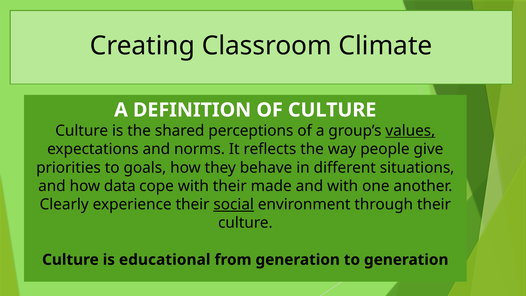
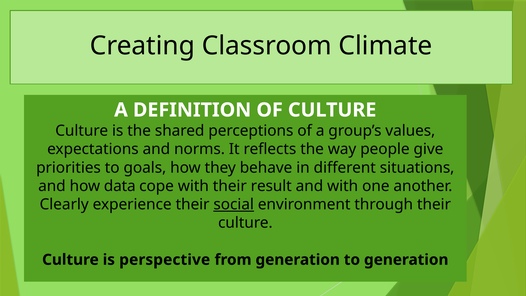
values underline: present -> none
made: made -> result
educational: educational -> perspective
